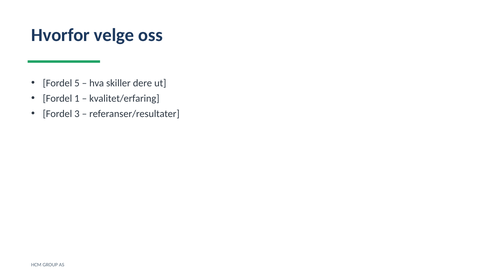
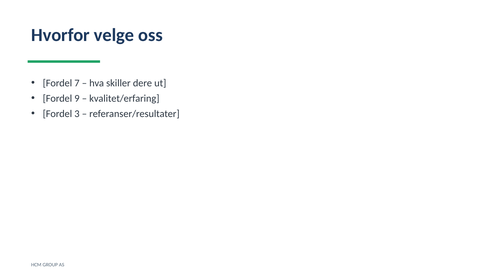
5: 5 -> 7
1: 1 -> 9
